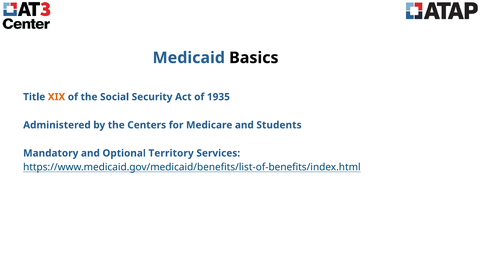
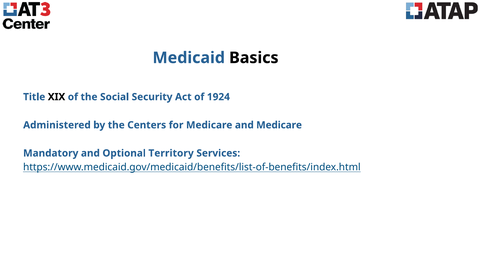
XIX colour: orange -> black
1935: 1935 -> 1924
and Students: Students -> Medicare
